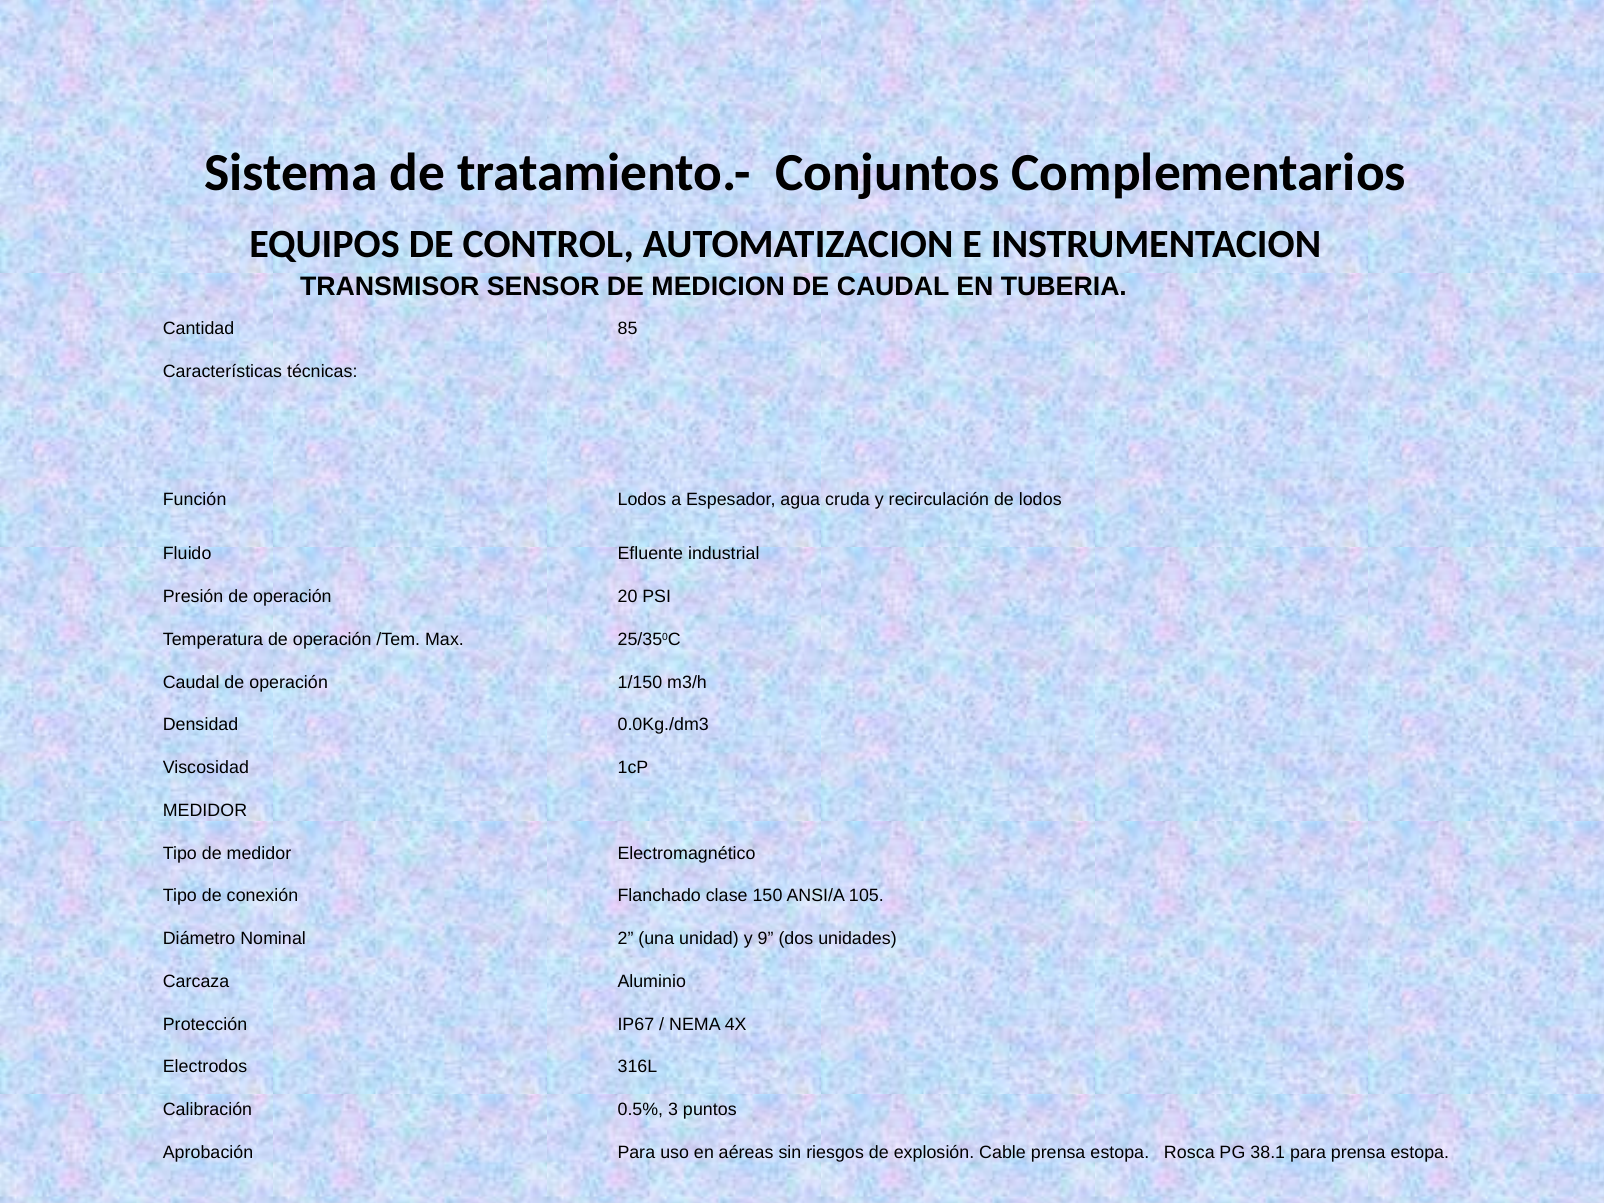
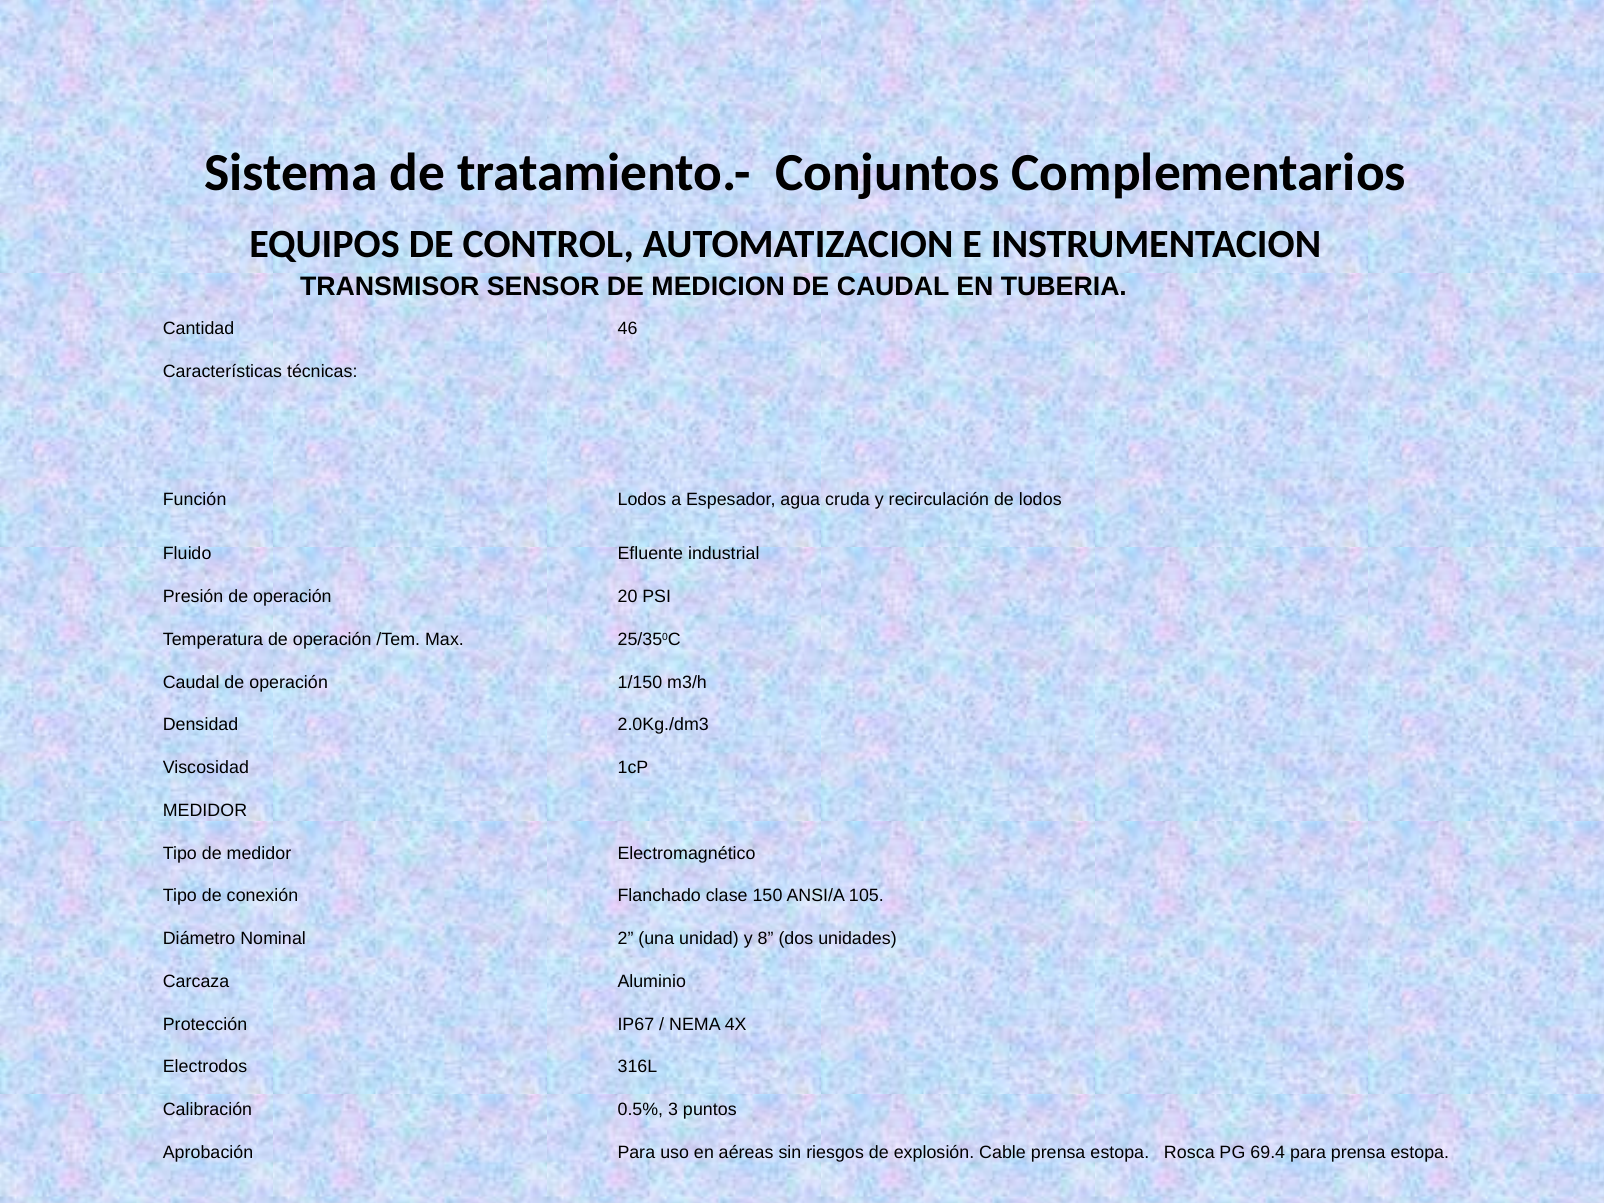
85: 85 -> 46
0.0Kg./dm3: 0.0Kg./dm3 -> 2.0Kg./dm3
9: 9 -> 8
38.1: 38.1 -> 69.4
